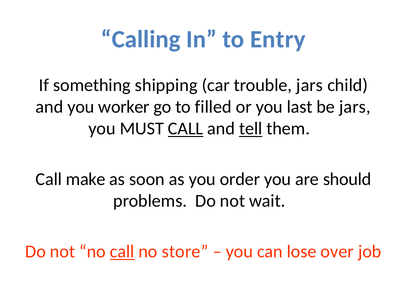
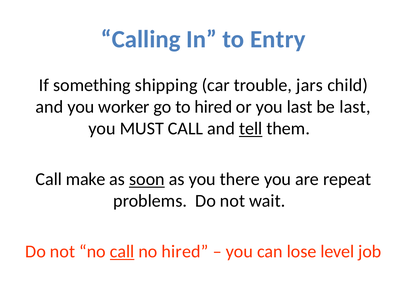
to filled: filled -> hired
be jars: jars -> last
CALL at (186, 129) underline: present -> none
soon underline: none -> present
order: order -> there
should: should -> repeat
no store: store -> hired
over: over -> level
